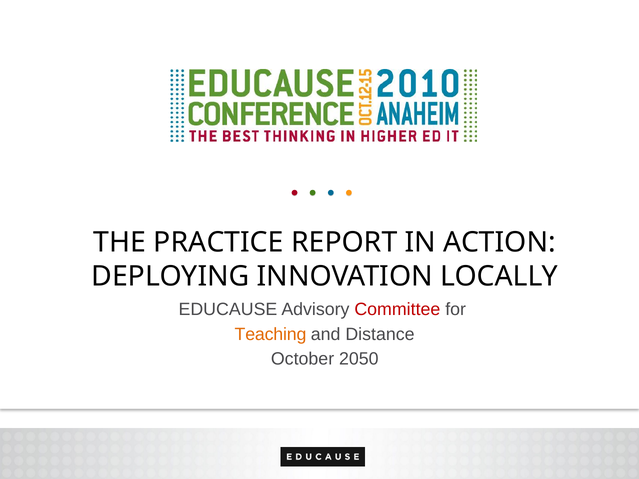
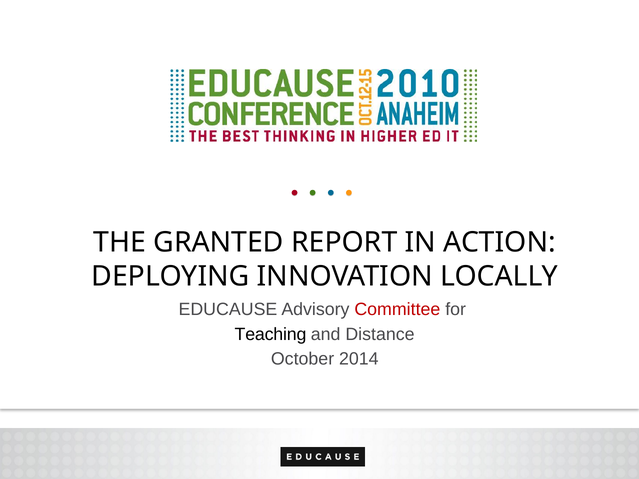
PRACTICE: PRACTICE -> GRANTED
Teaching colour: orange -> black
2050: 2050 -> 2014
